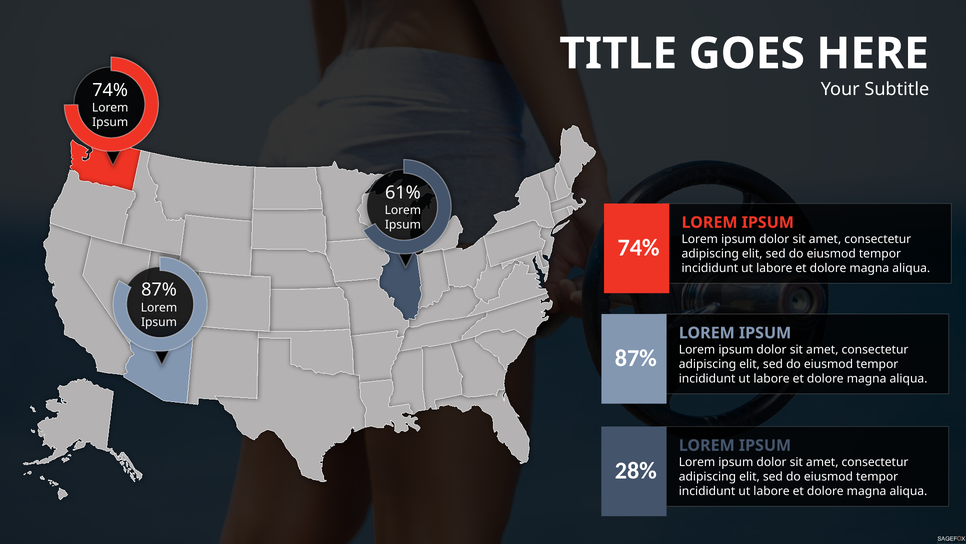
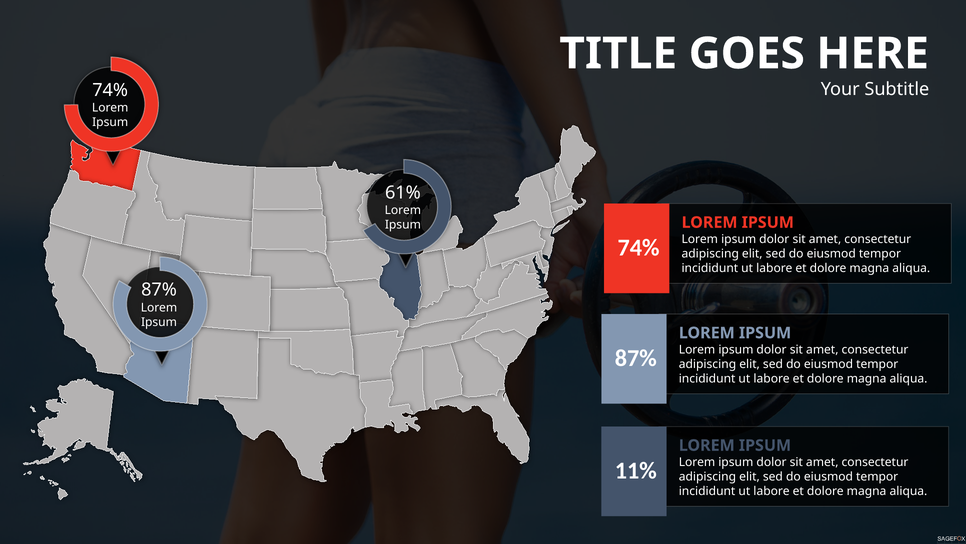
28%: 28% -> 11%
